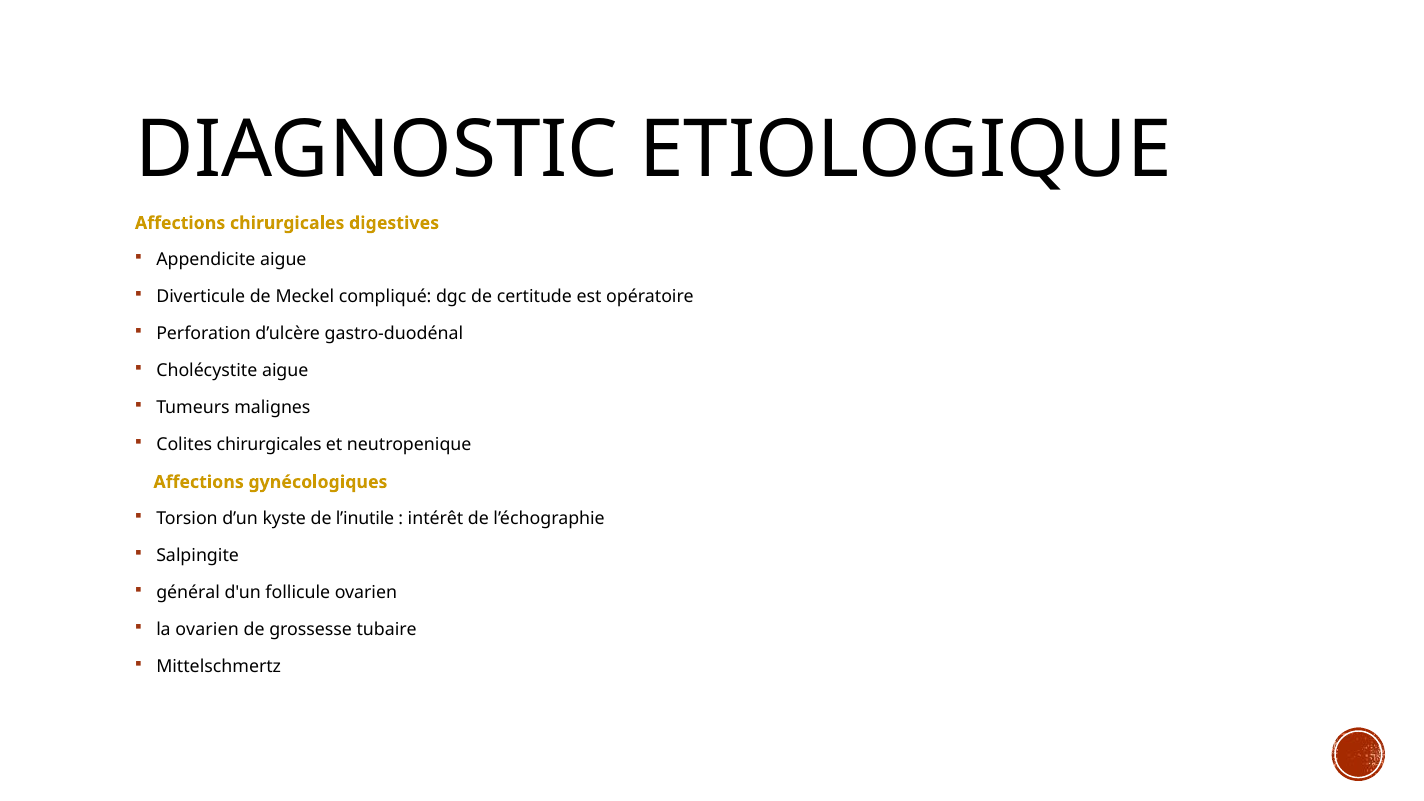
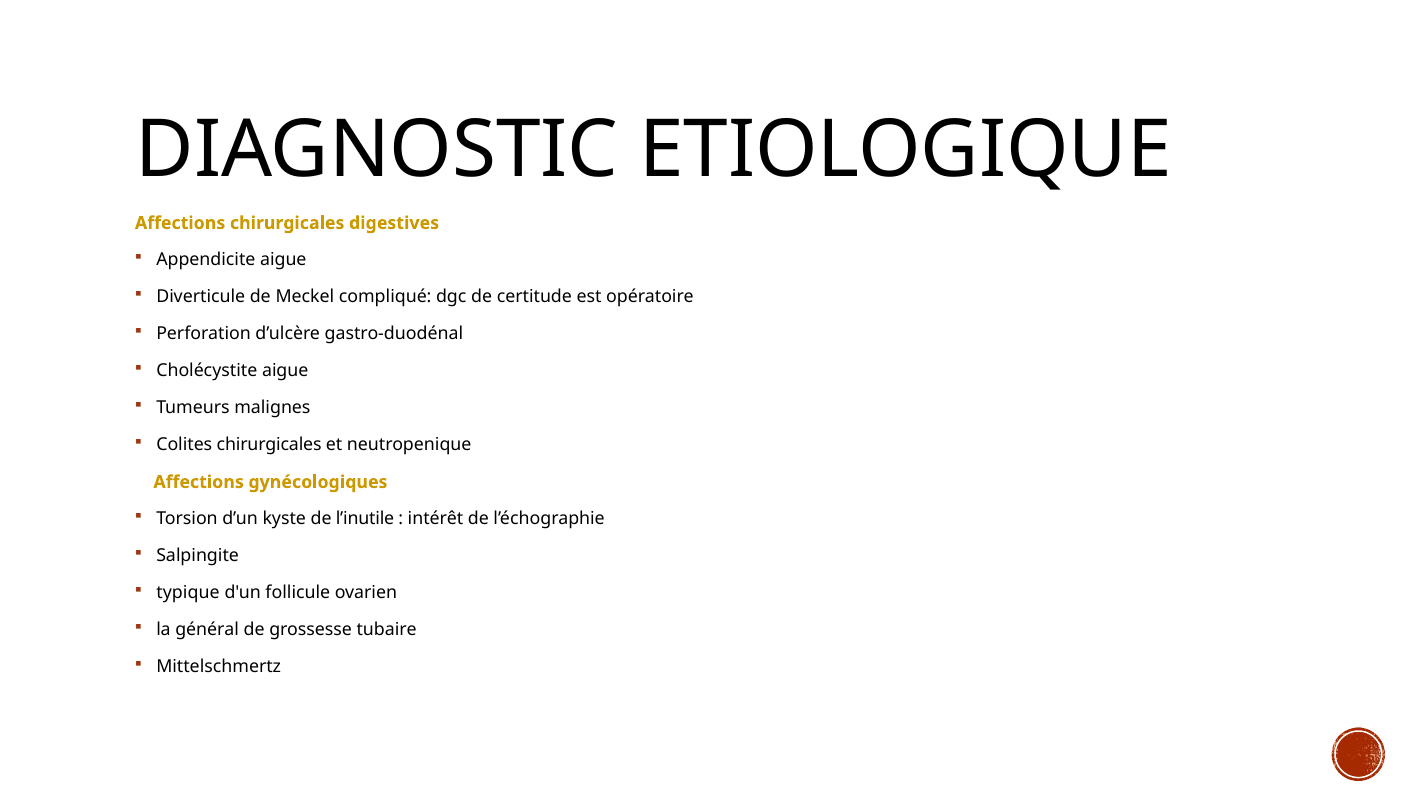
général: général -> typique
la ovarien: ovarien -> général
